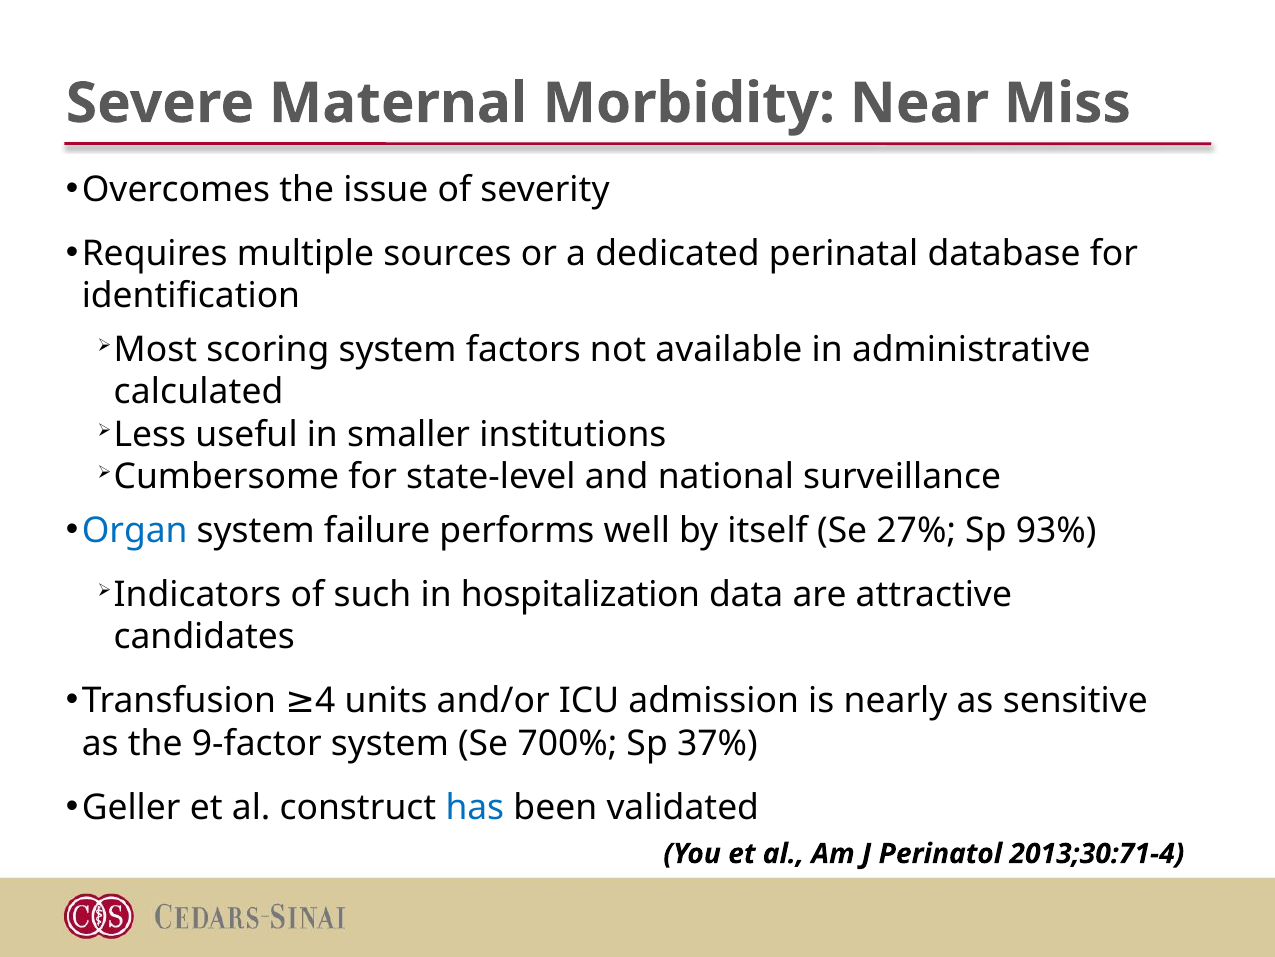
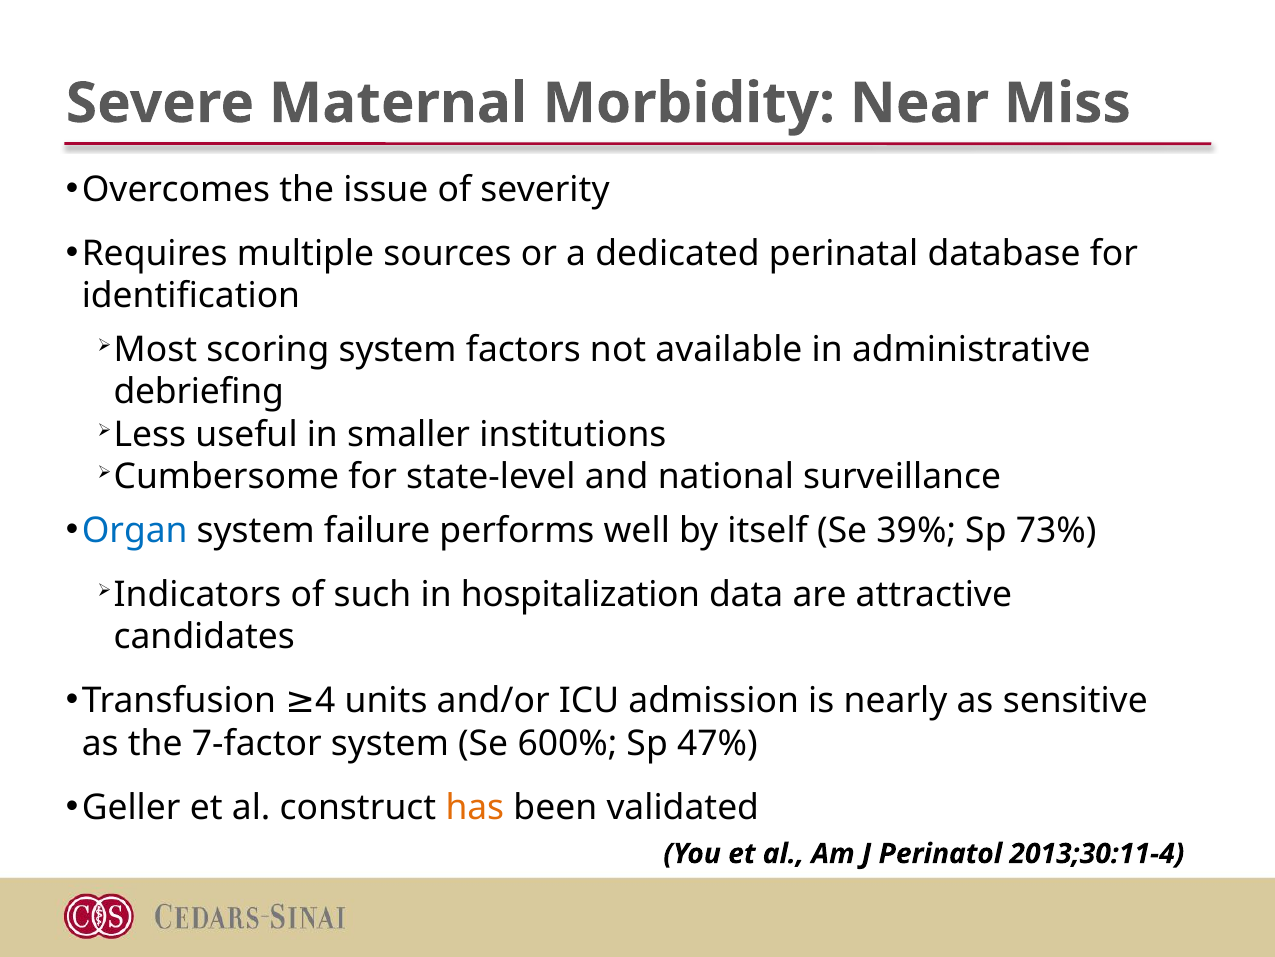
calculated: calculated -> debriefing
27%: 27% -> 39%
93%: 93% -> 73%
9-factor: 9-factor -> 7-factor
700%: 700% -> 600%
37%: 37% -> 47%
has colour: blue -> orange
2013;30:71-4: 2013;30:71-4 -> 2013;30:11-4
